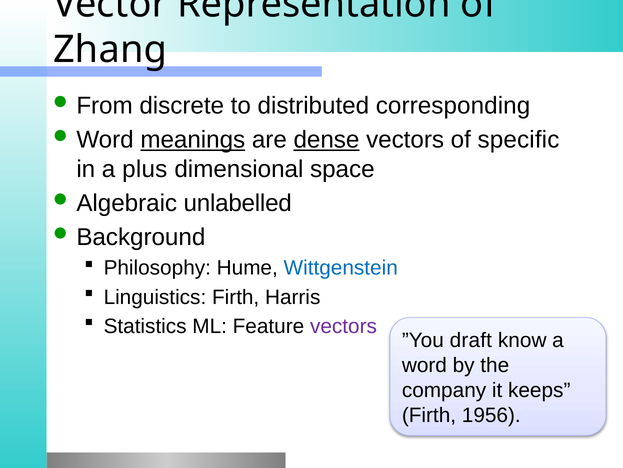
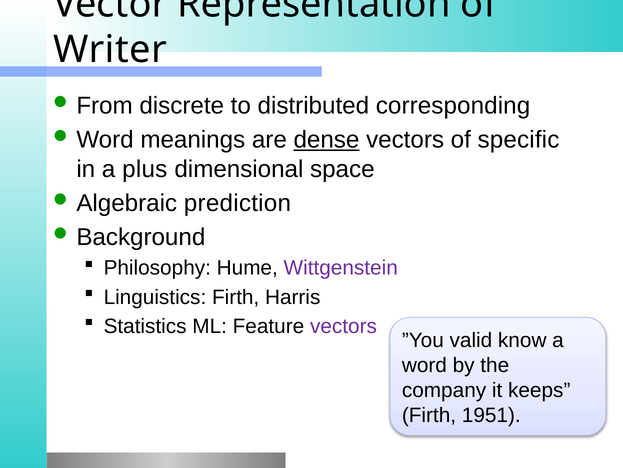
Zhang: Zhang -> Writer
meanings underline: present -> none
unlabelled: unlabelled -> prediction
Wittgenstein colour: blue -> purple
draft: draft -> valid
1956: 1956 -> 1951
